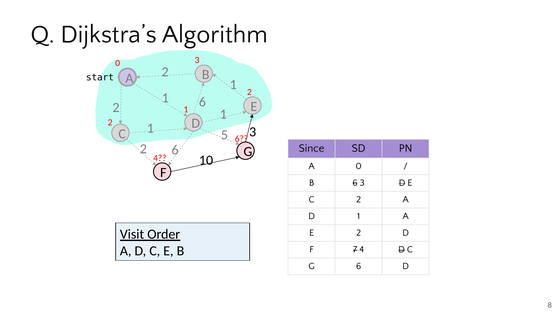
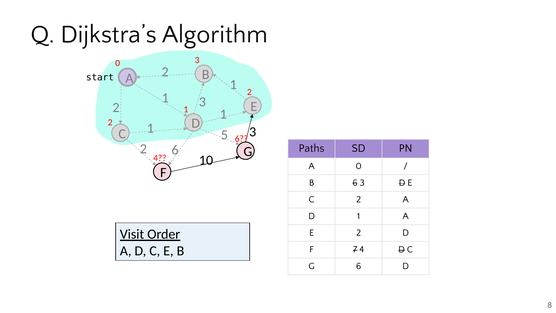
6 at (202, 102): 6 -> 3
Since: Since -> Paths
